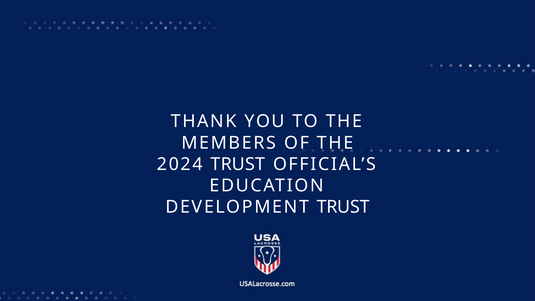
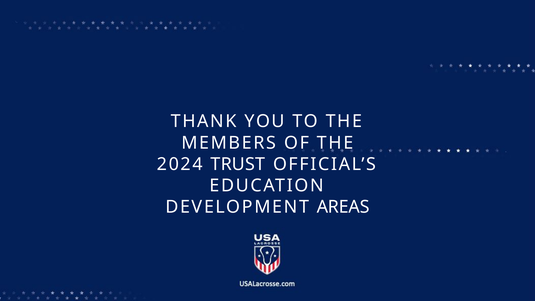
DEVELOPMENT TRUST: TRUST -> AREAS
